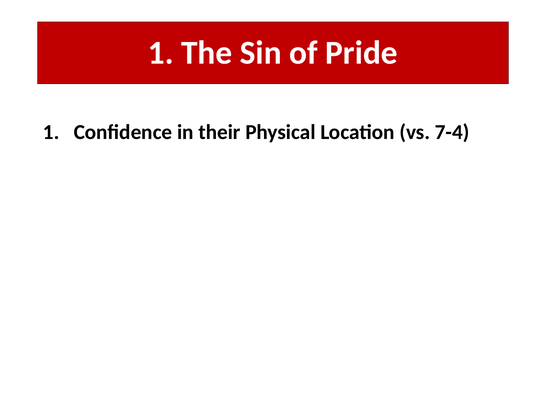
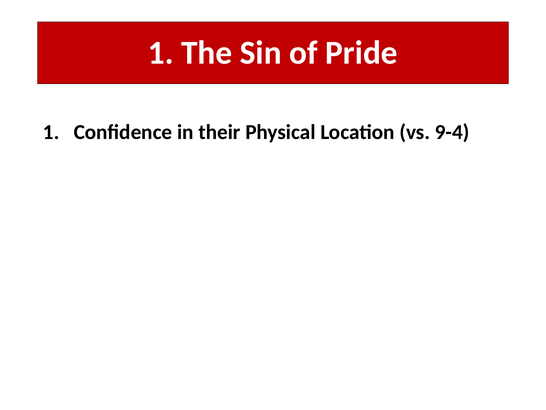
7-4: 7-4 -> 9-4
